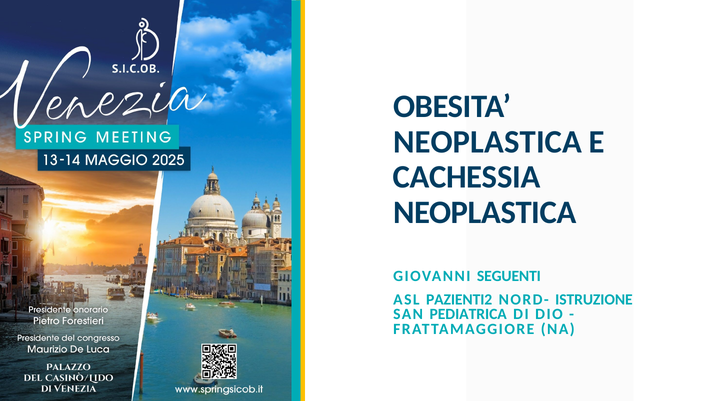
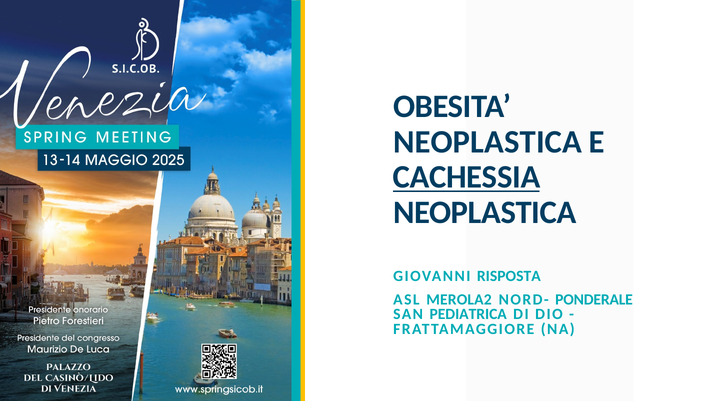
CACHESSIA underline: none -> present
SEGUENTI: SEGUENTI -> RISPOSTA
PAZIENTI2: PAZIENTI2 -> MEROLA2
ISTRUZIONE: ISTRUZIONE -> PONDERALE
